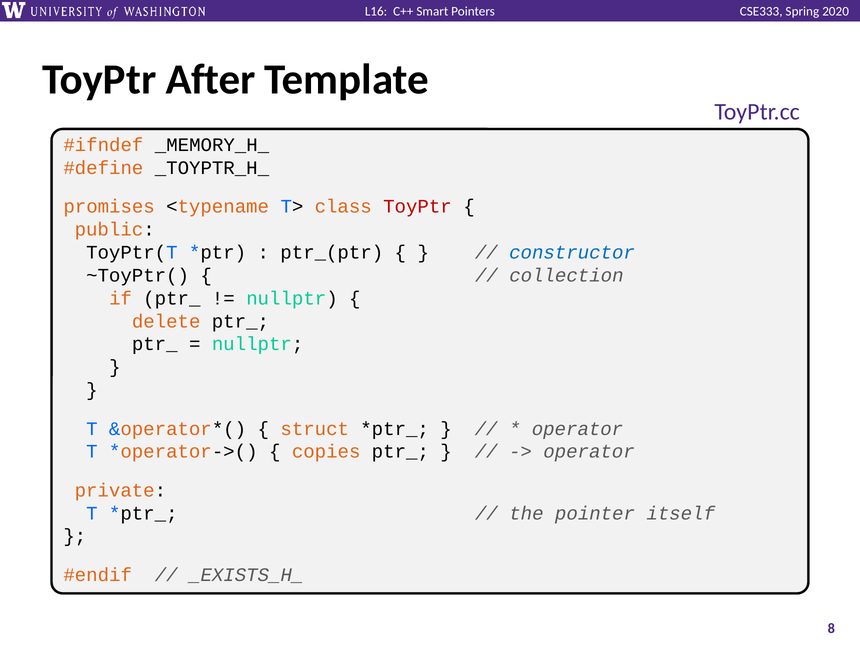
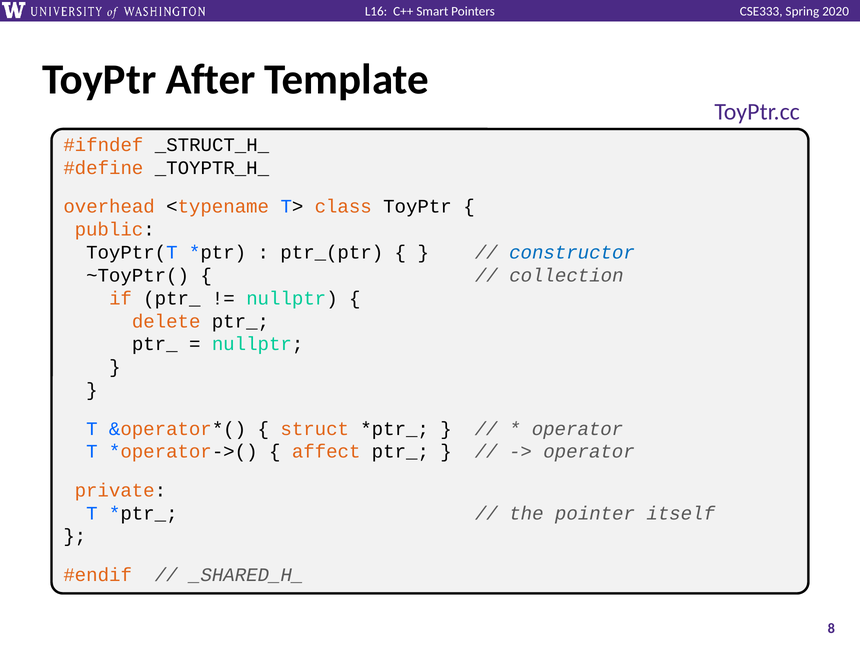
_MEMORY_H_: _MEMORY_H_ -> _STRUCT_H_
promises: promises -> overhead
ToyPtr at (417, 207) colour: red -> black
copies: copies -> affect
_EXISTS_H_: _EXISTS_H_ -> _SHARED_H_
